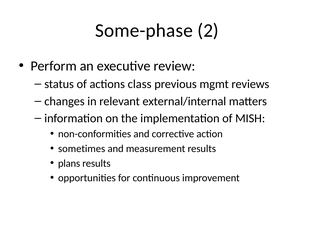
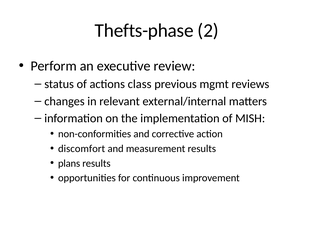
Some-phase: Some-phase -> Thefts-phase
sometimes: sometimes -> discomfort
